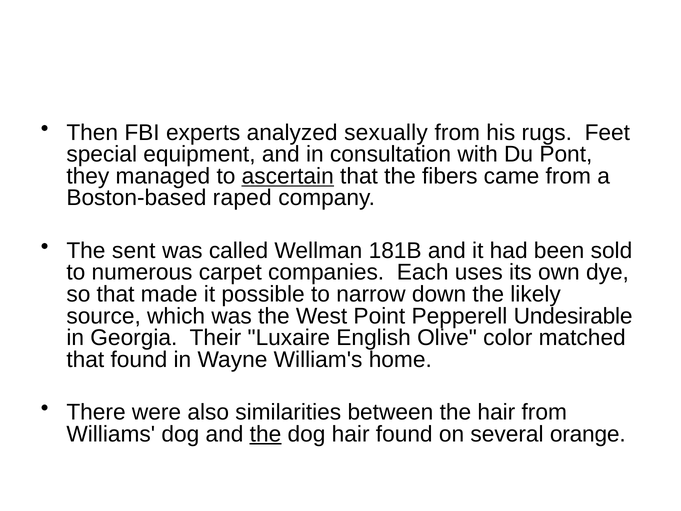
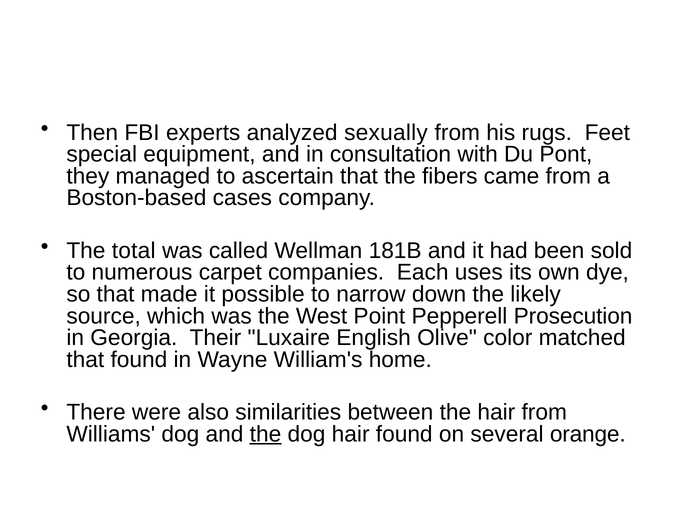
ascertain underline: present -> none
raped: raped -> cases
sent: sent -> total
Undesirable: Undesirable -> Prosecution
